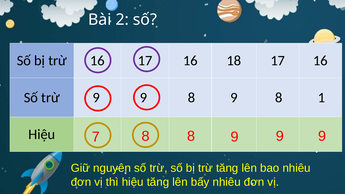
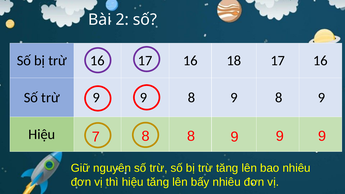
8 9 8 1: 1 -> 9
